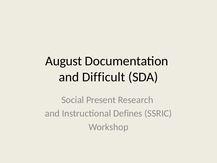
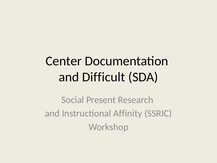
August: August -> Center
Defines: Defines -> Affinity
